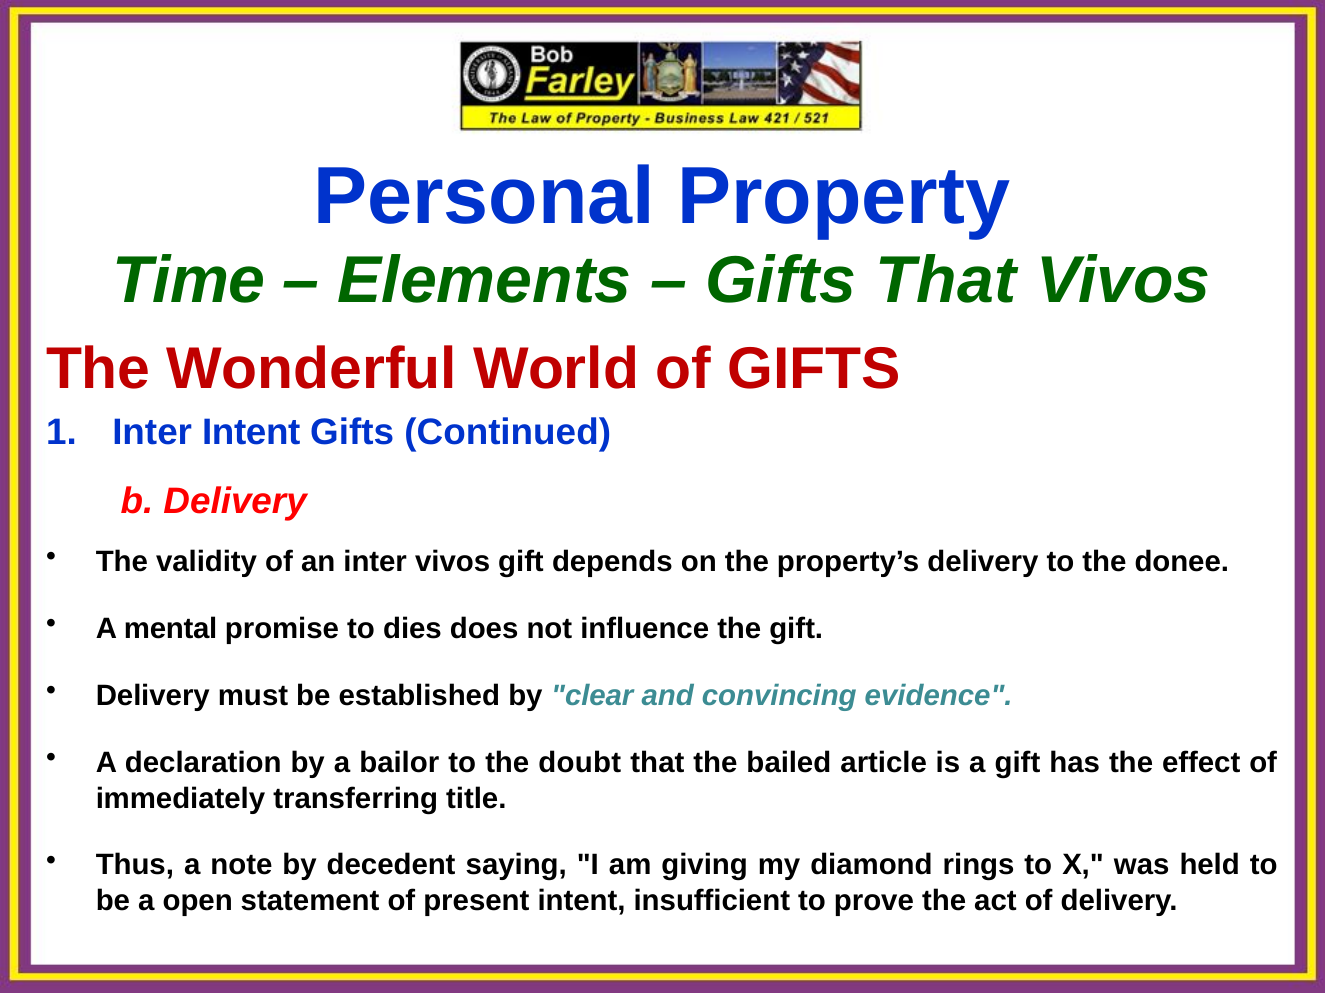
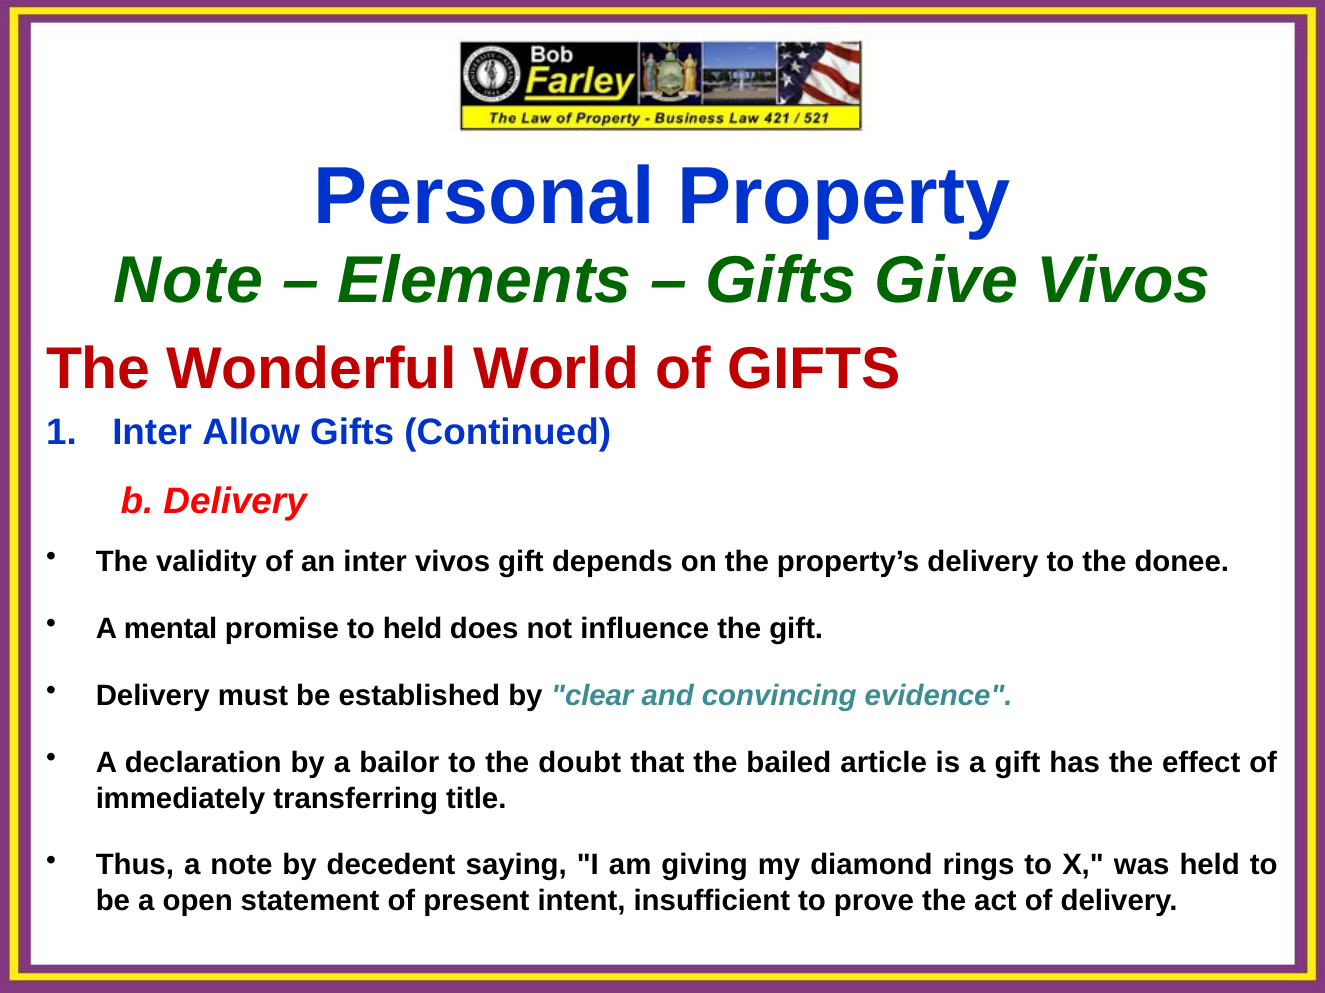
Time at (189, 281): Time -> Note
Gifts That: That -> Give
Inter Intent: Intent -> Allow
to dies: dies -> held
